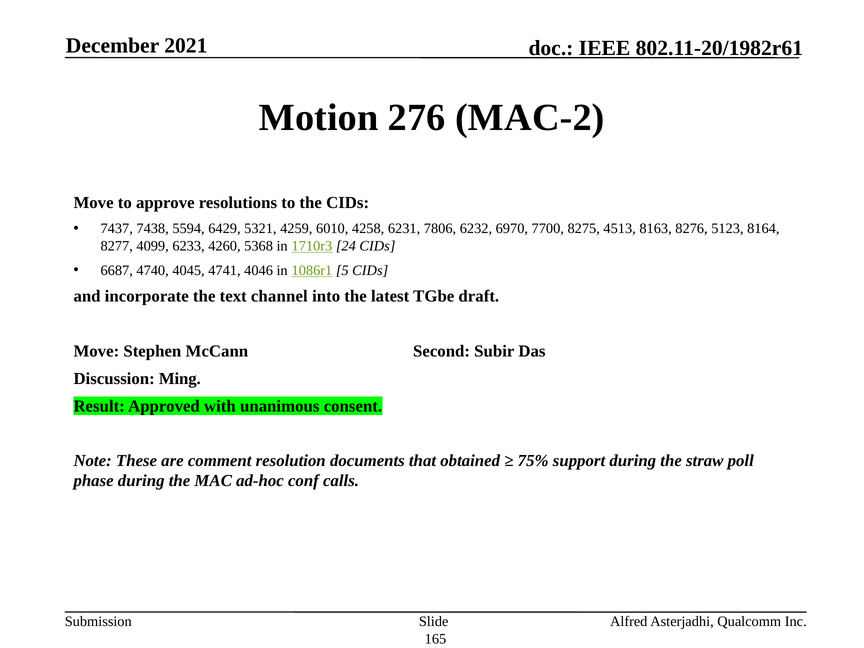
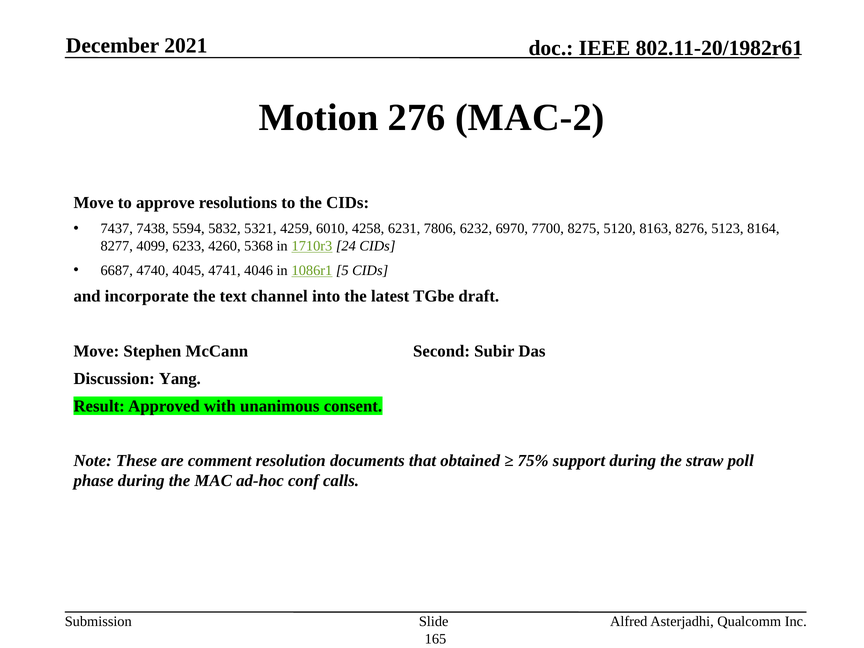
6429: 6429 -> 5832
4513: 4513 -> 5120
Ming: Ming -> Yang
